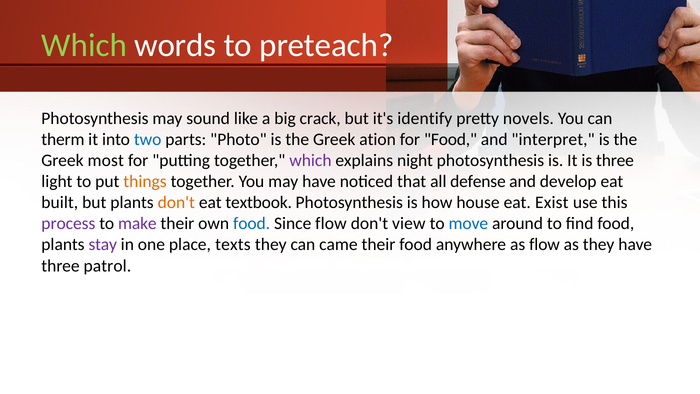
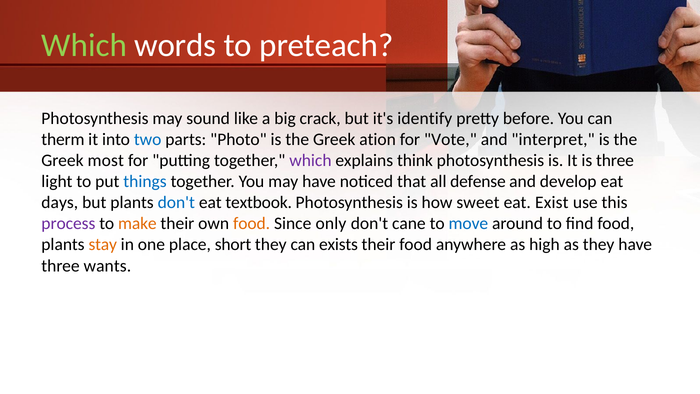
novels: novels -> before
for Food: Food -> Vote
night: night -> think
things colour: orange -> blue
built: built -> days
don't at (176, 203) colour: orange -> blue
house: house -> sweet
make colour: purple -> orange
food at (252, 224) colour: blue -> orange
Since flow: flow -> only
view: view -> cane
stay colour: purple -> orange
texts: texts -> short
came: came -> exists
as flow: flow -> high
patrol: patrol -> wants
